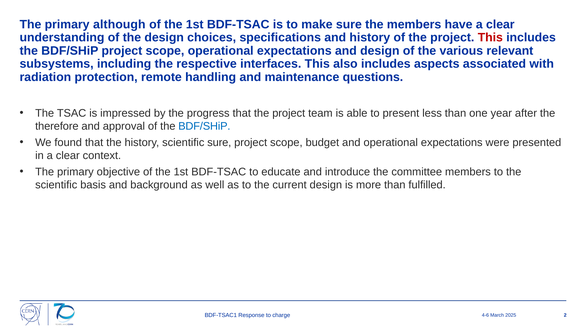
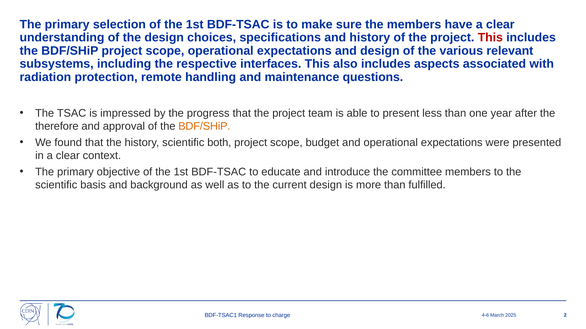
although: although -> selection
BDF/SHiP at (204, 127) colour: blue -> orange
scientific sure: sure -> both
